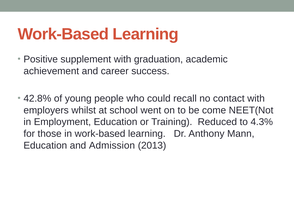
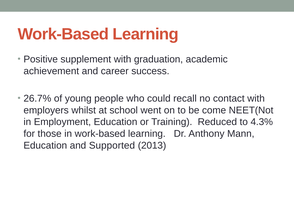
42.8%: 42.8% -> 26.7%
Admission: Admission -> Supported
